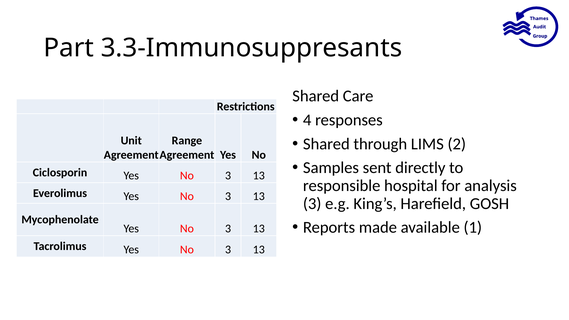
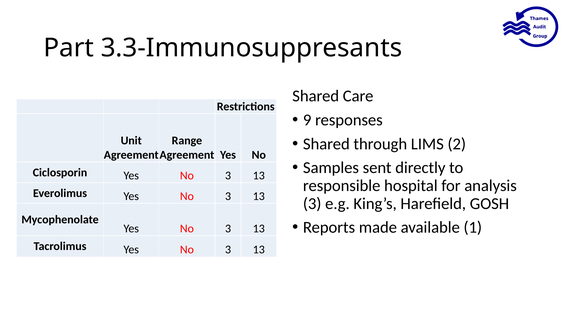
4: 4 -> 9
